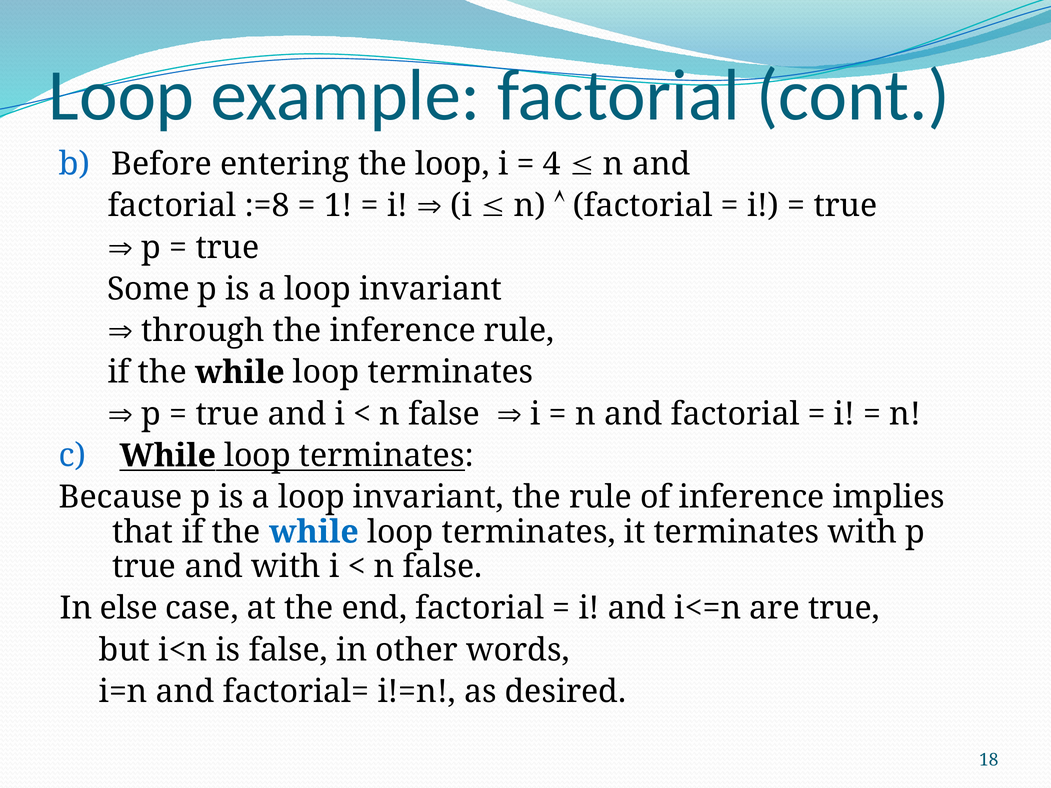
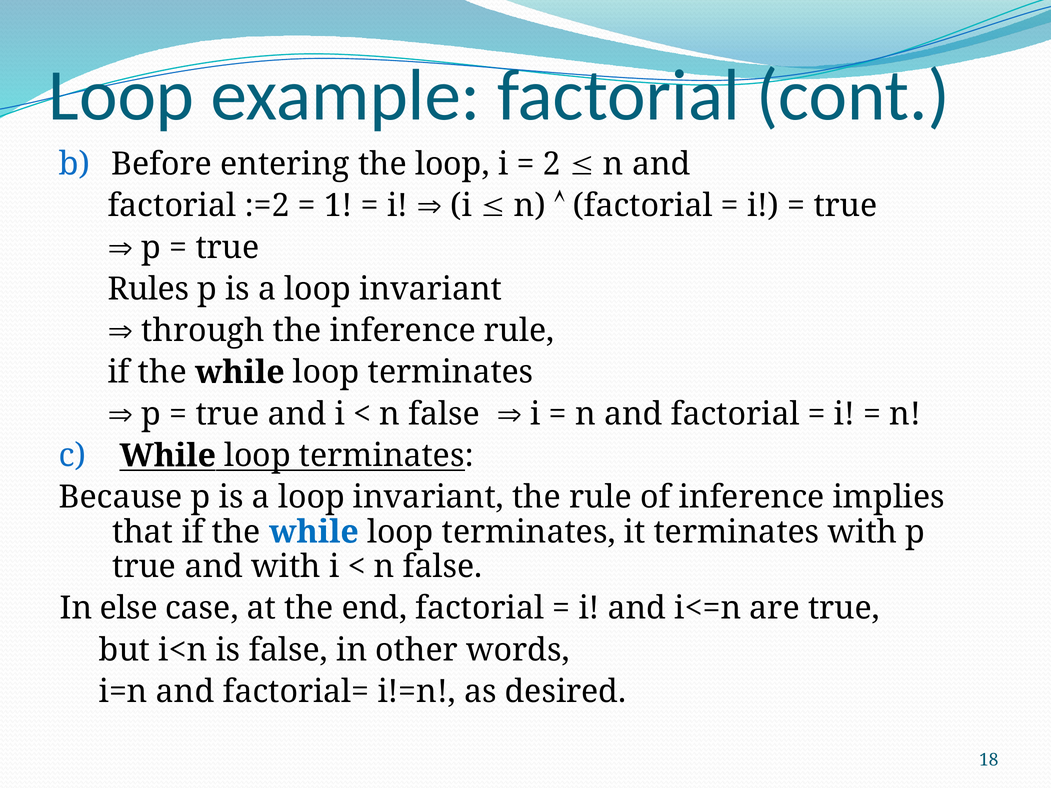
4: 4 -> 2
:=8: :=8 -> :=2
Some: Some -> Rules
